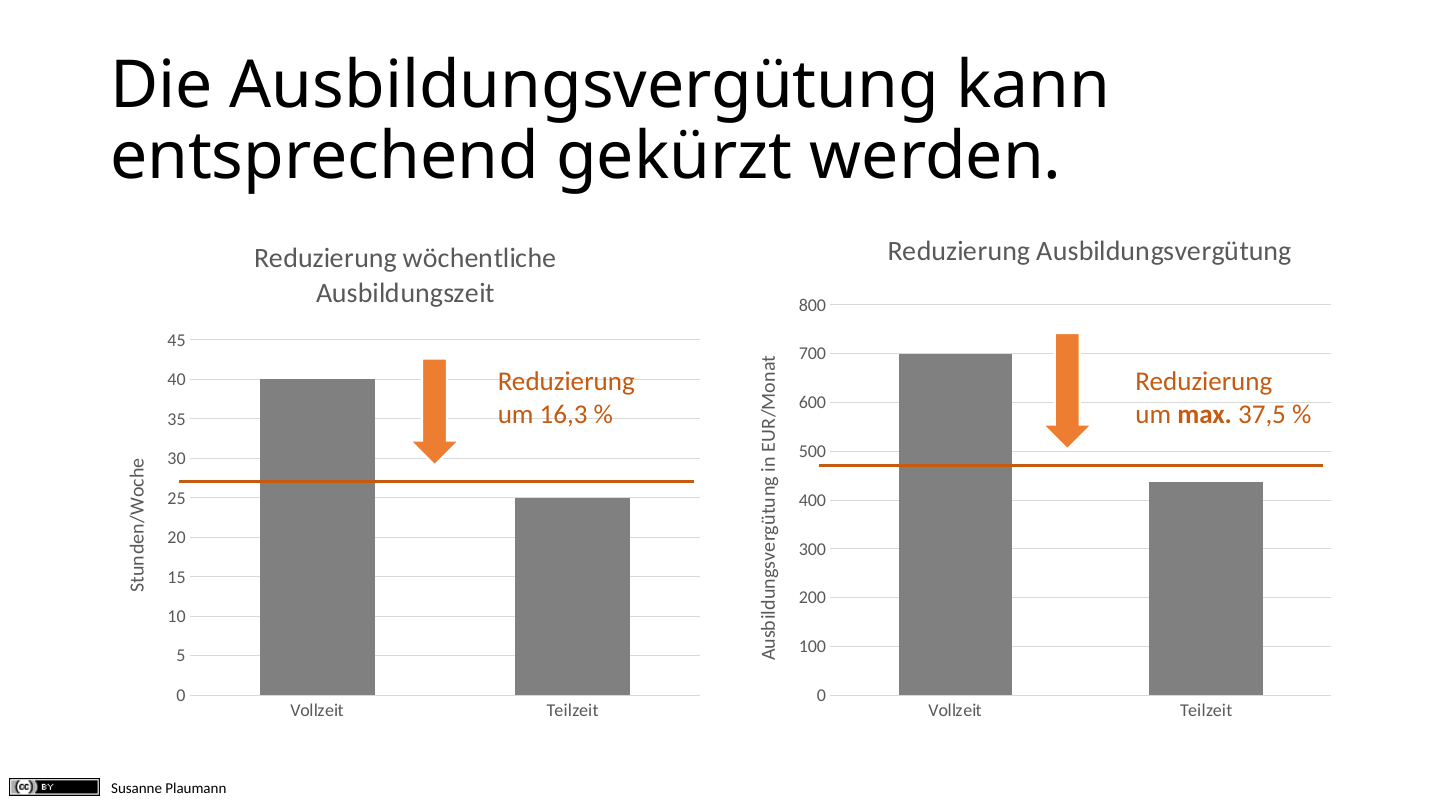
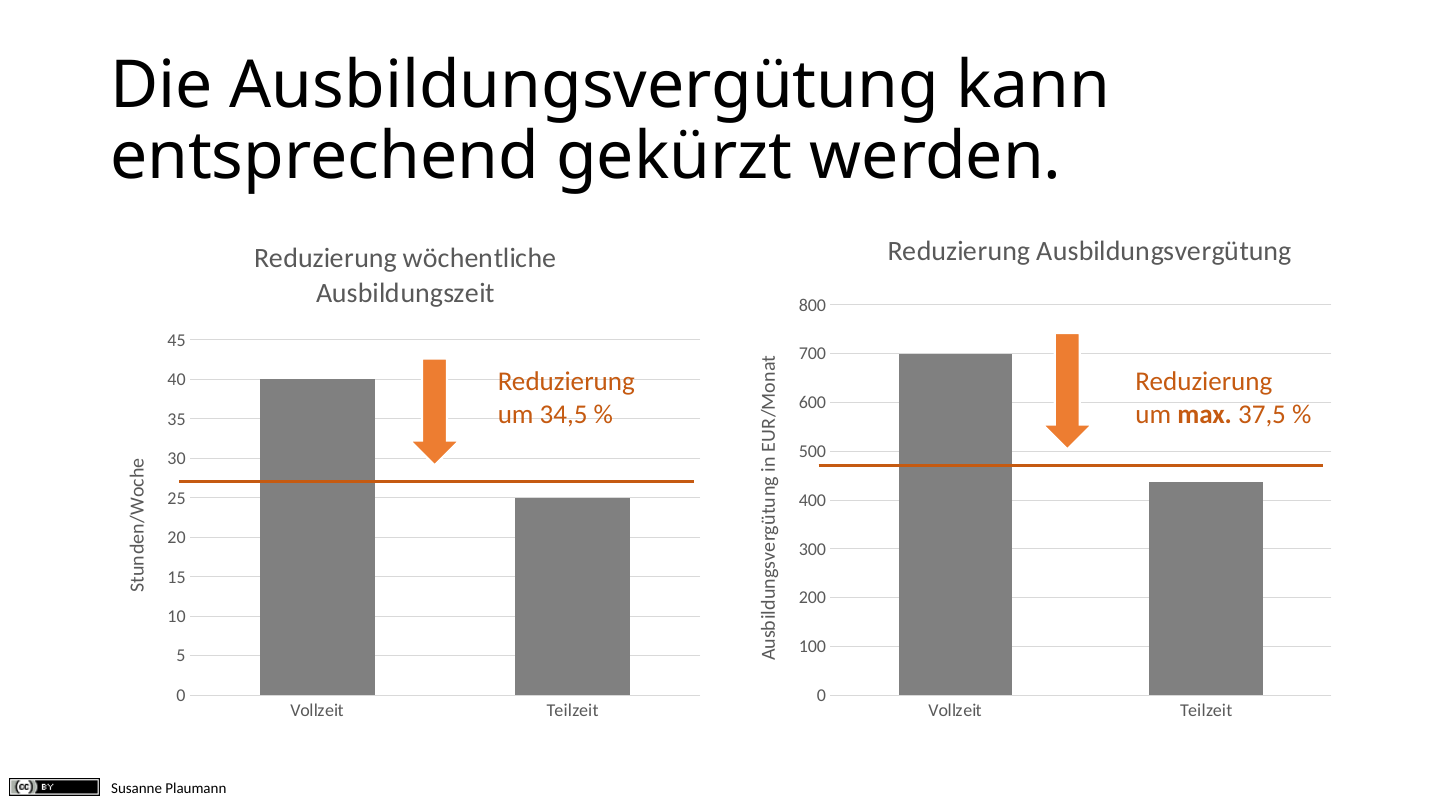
16,3: 16,3 -> 34,5
